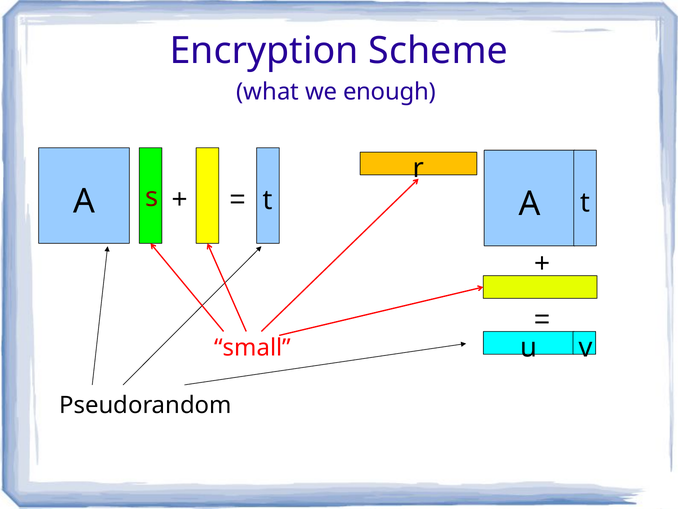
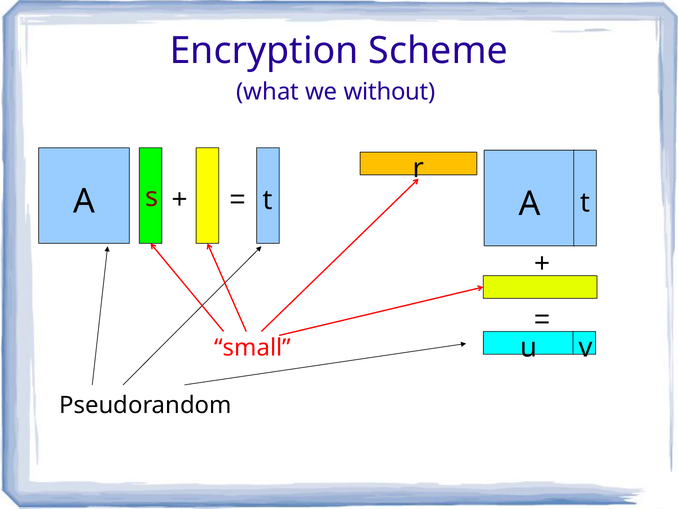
enough: enough -> without
